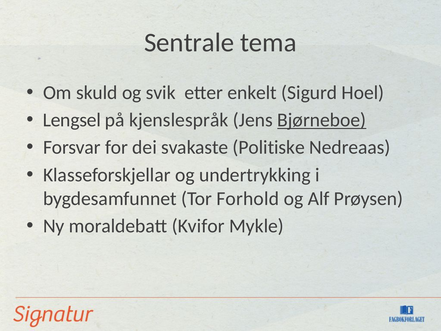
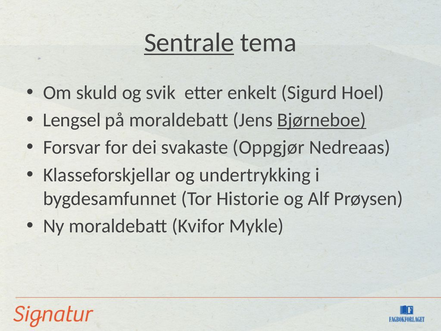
Sentrale underline: none -> present
på kjenslespråk: kjenslespråk -> moraldebatt
Politiske: Politiske -> Oppgjør
Forhold: Forhold -> Historie
